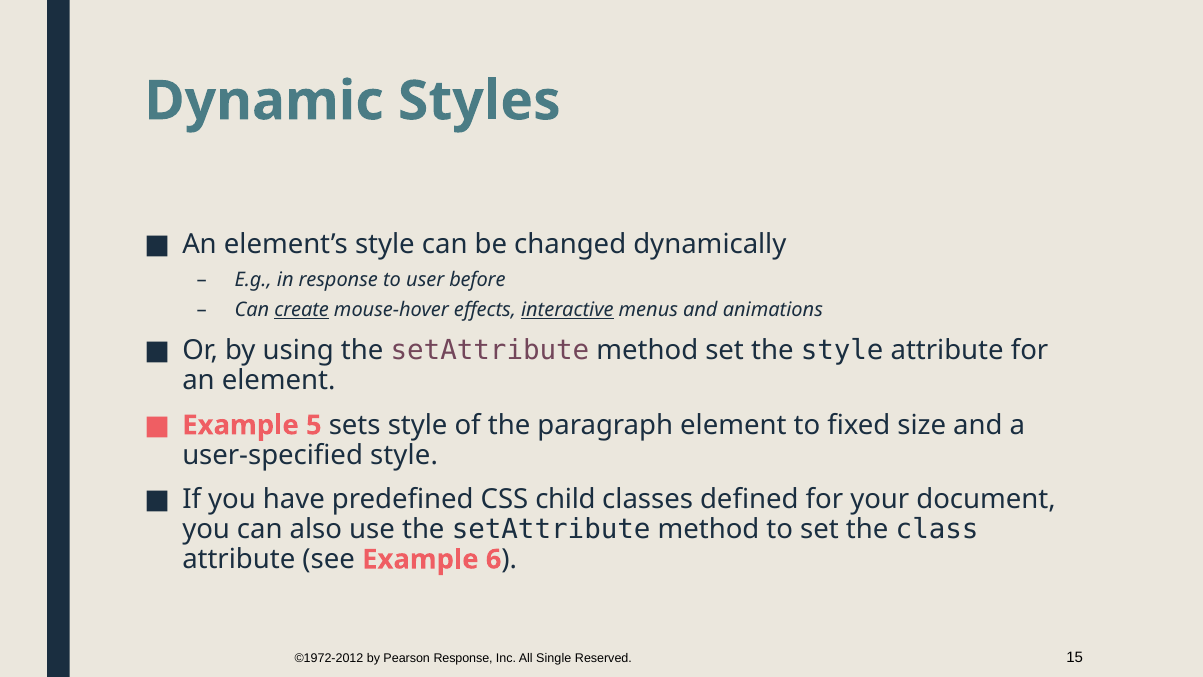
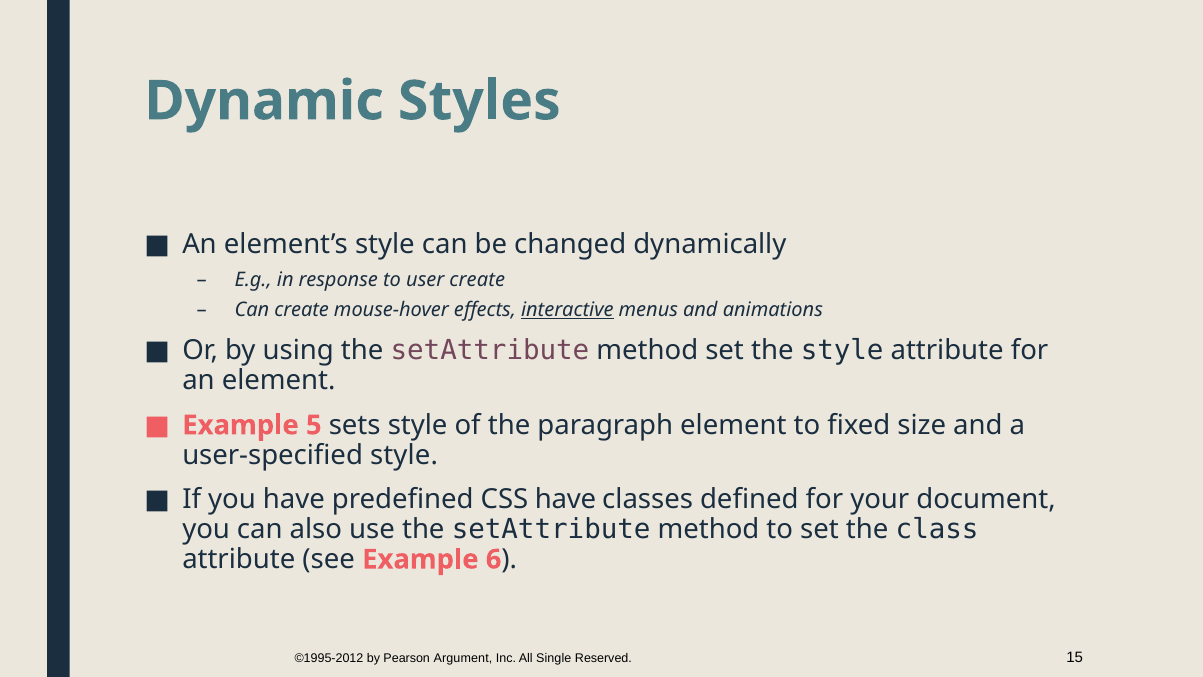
user before: before -> create
create at (302, 310) underline: present -> none
CSS child: child -> have
©1972-2012: ©1972-2012 -> ©1995-2012
Pearson Response: Response -> Argument
